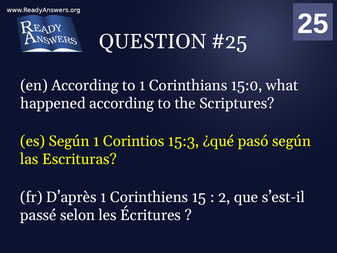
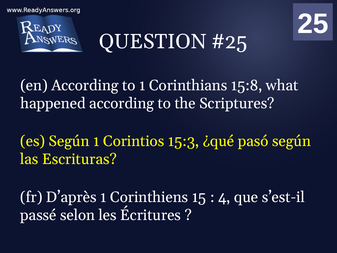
15:0: 15:0 -> 15:8
2: 2 -> 4
